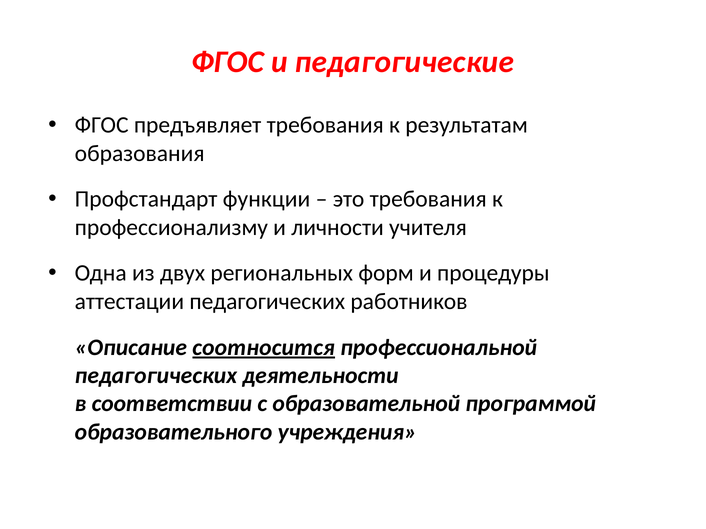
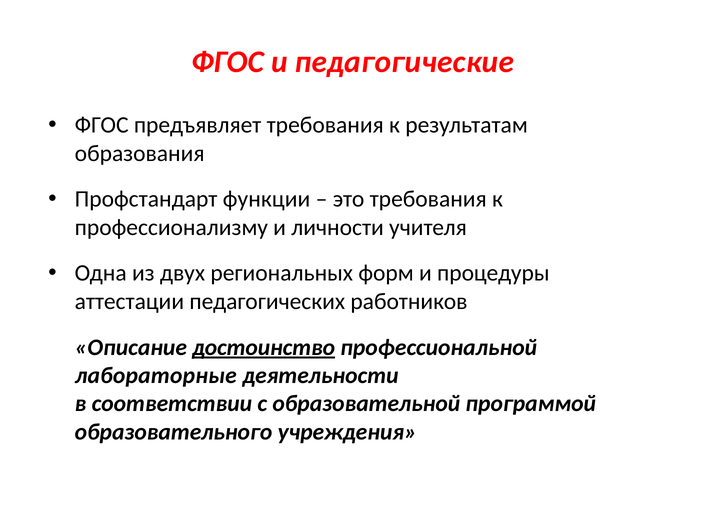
соотносится: соотносится -> достоинство
педагогических at (156, 376): педагогических -> лабораторные
